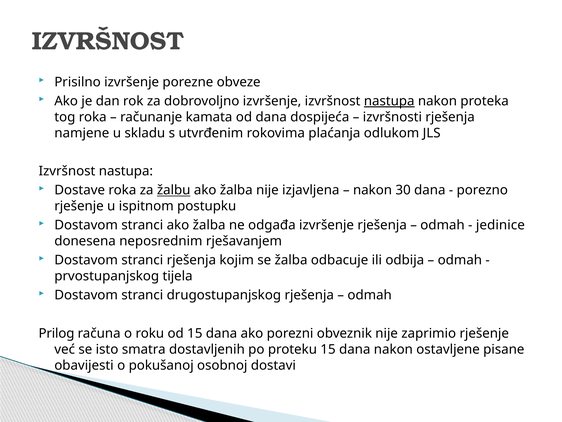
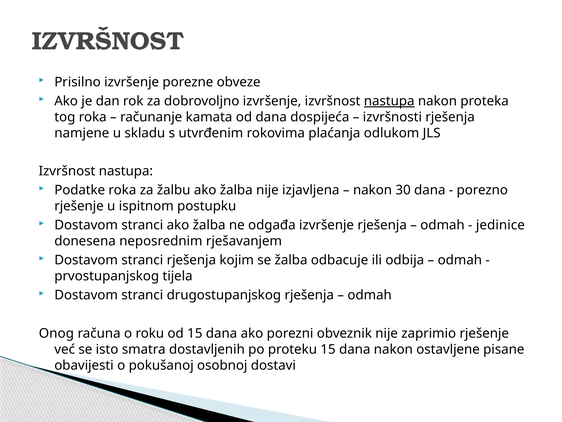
Dostave: Dostave -> Podatke
žalbu underline: present -> none
Prilog: Prilog -> Onog
